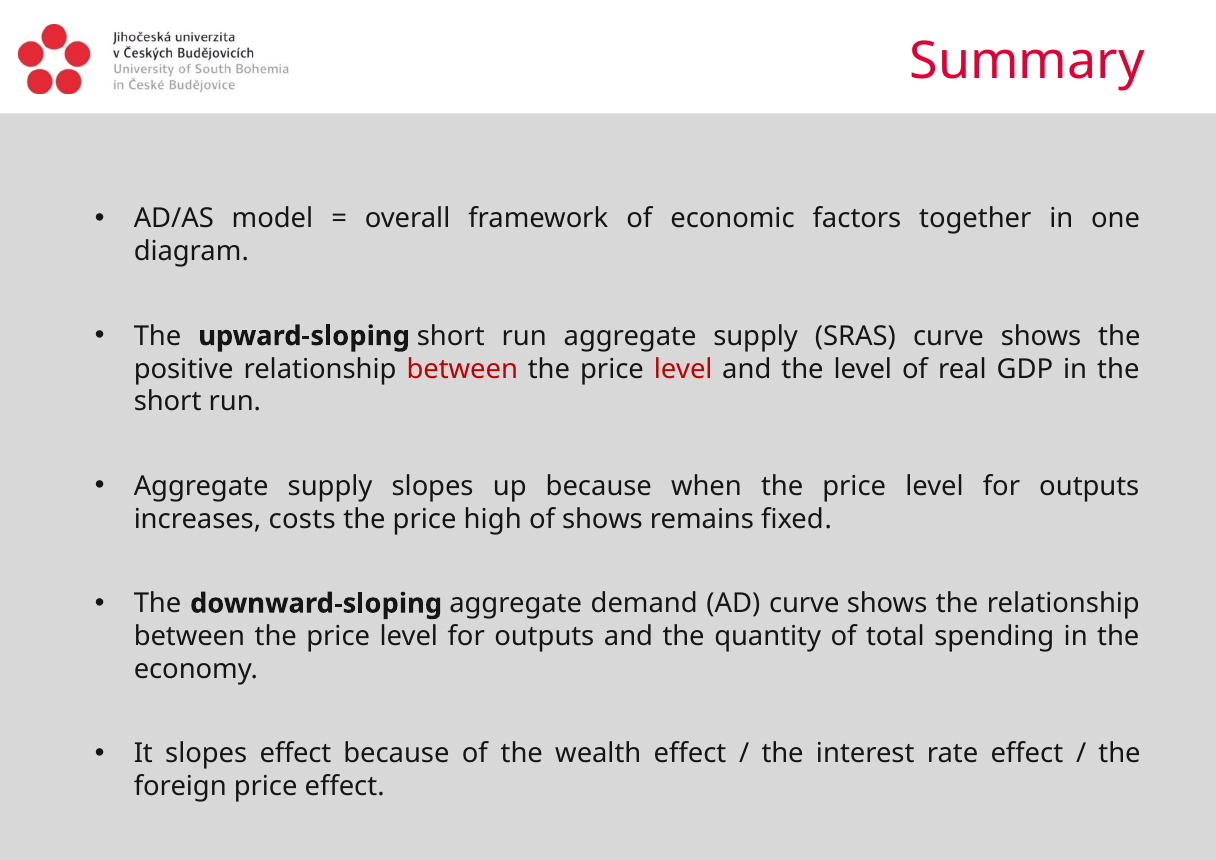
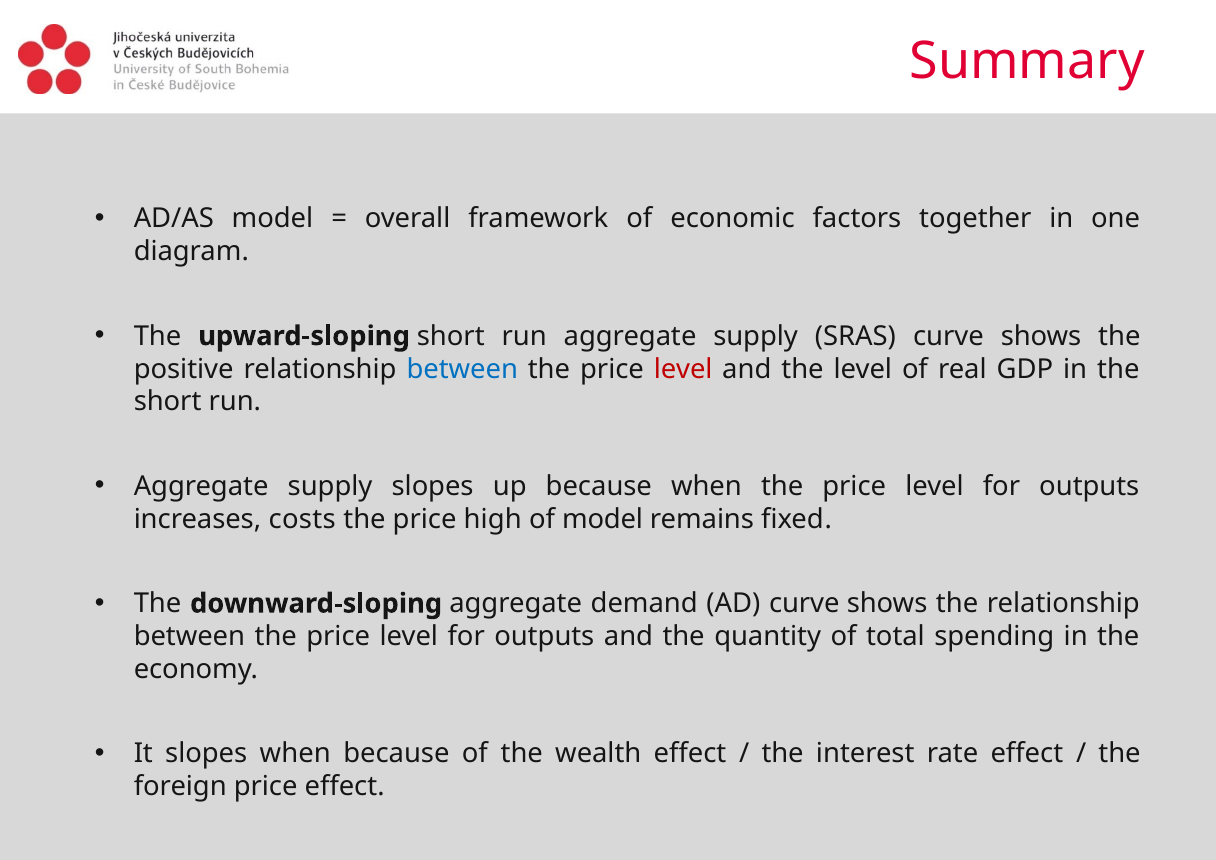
between at (462, 369) colour: red -> blue
of shows: shows -> model
slopes effect: effect -> when
